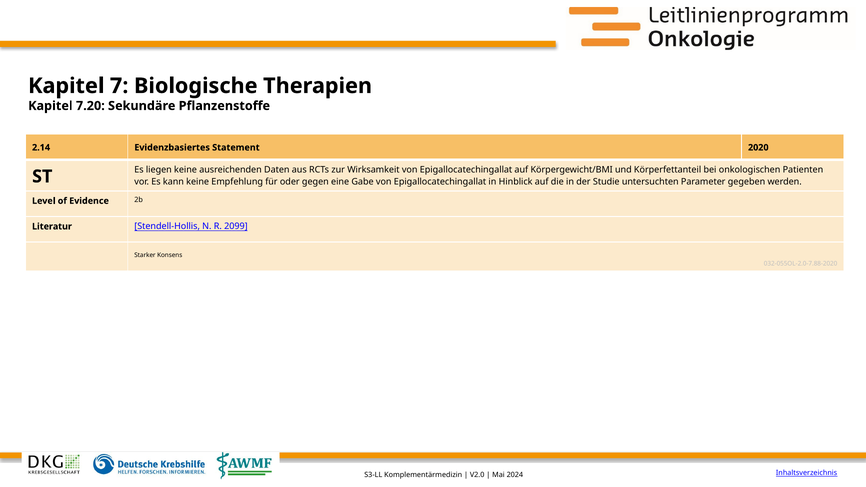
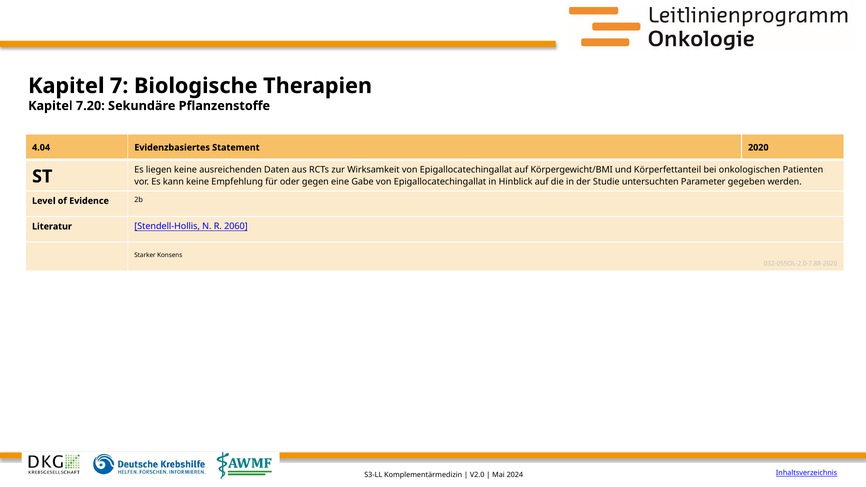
2.14: 2.14 -> 4.04
2099: 2099 -> 2060
